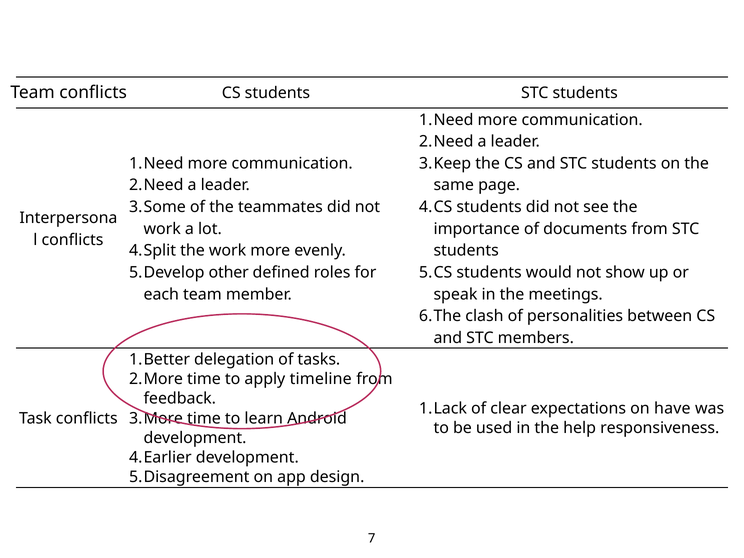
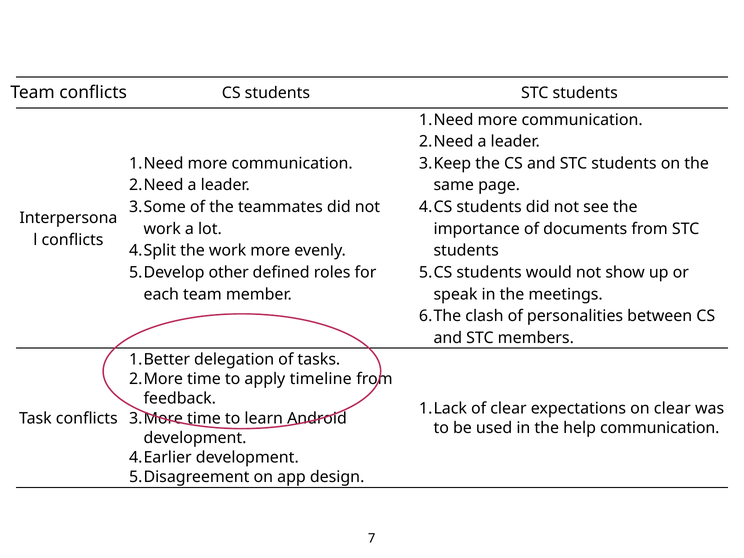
on have: have -> clear
help responsiveness: responsiveness -> communication
